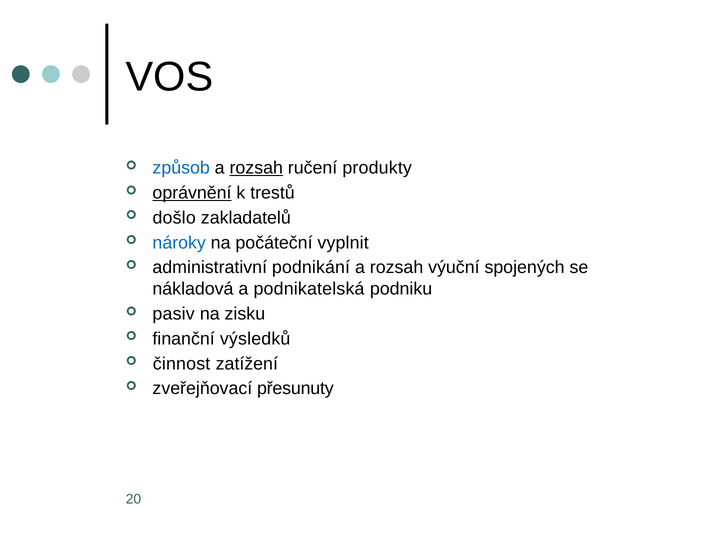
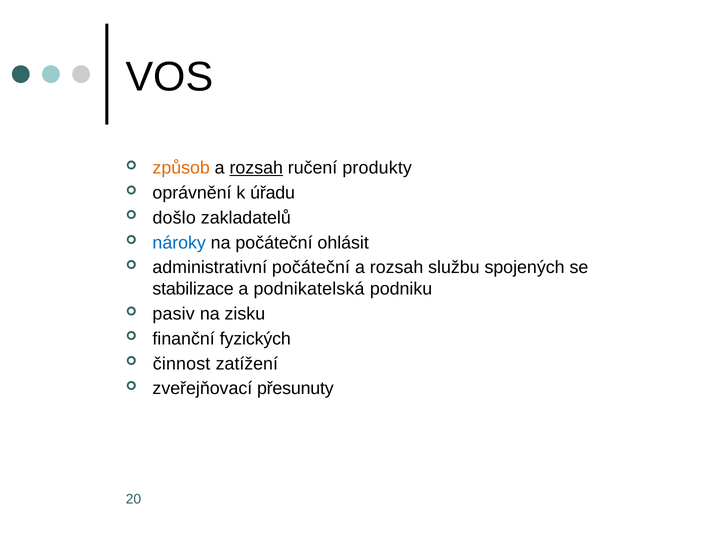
způsob colour: blue -> orange
oprávnění underline: present -> none
trestů: trestů -> úřadu
vyplnit: vyplnit -> ohlásit
administrativní podnikání: podnikání -> počáteční
výuční: výuční -> službu
nákladová: nákladová -> stabilizace
výsledků: výsledků -> fyzických
